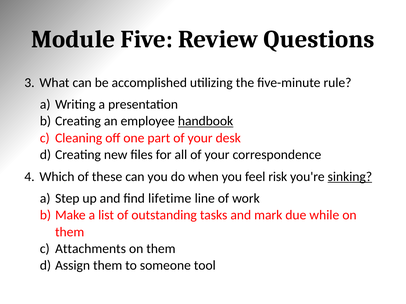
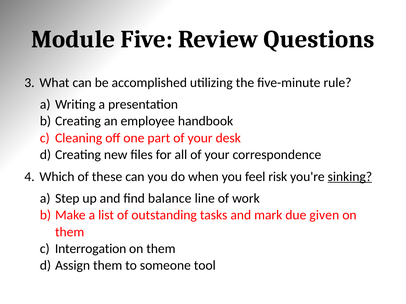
handbook underline: present -> none
lifetime: lifetime -> balance
while: while -> given
Attachments: Attachments -> Interrogation
